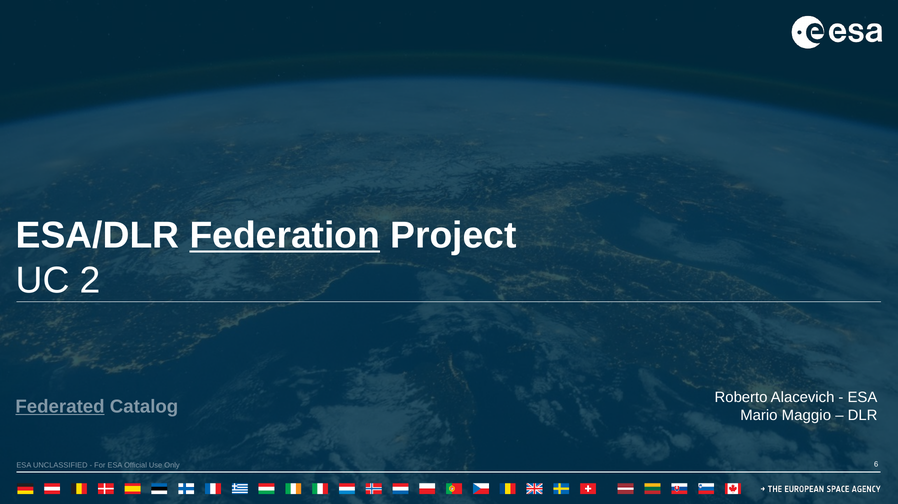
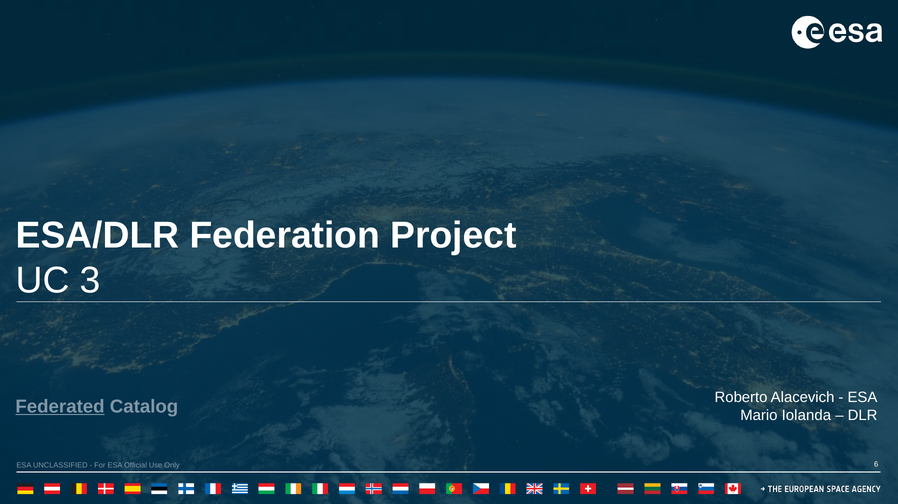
Federation underline: present -> none
2: 2 -> 3
Maggio: Maggio -> Iolanda
